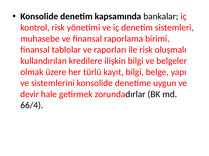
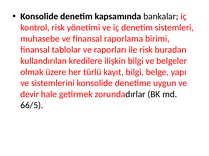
oluşmalı: oluşmalı -> buradan
66/4: 66/4 -> 66/5
